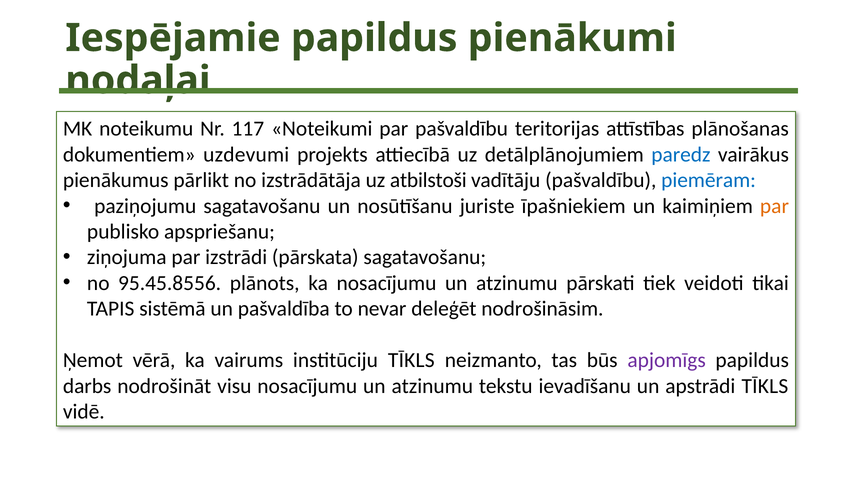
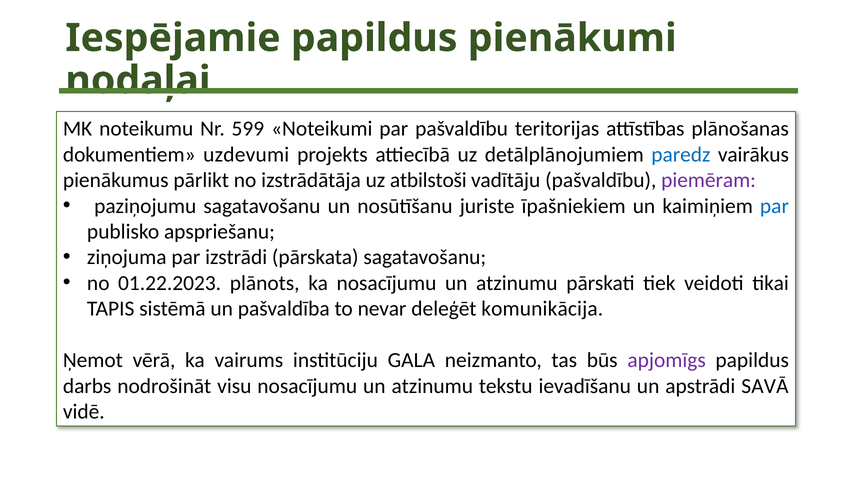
117: 117 -> 599
piemēram colour: blue -> purple
par at (774, 206) colour: orange -> blue
95.45.8556: 95.45.8556 -> 01.22.2023
nodrošināsim: nodrošināsim -> komunikācija
institūciju TĪKLS: TĪKLS -> GALA
apstrādi TĪKLS: TĪKLS -> SAVĀ
